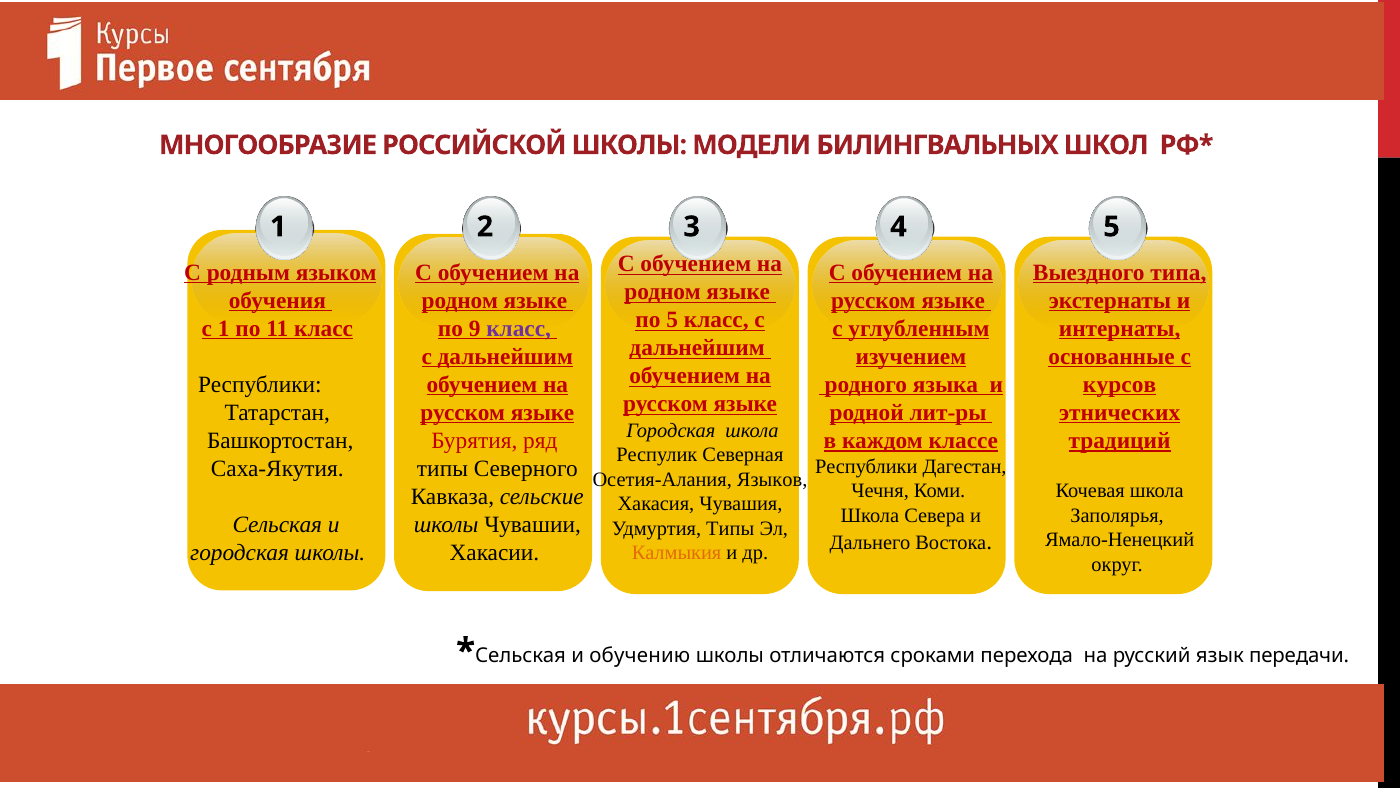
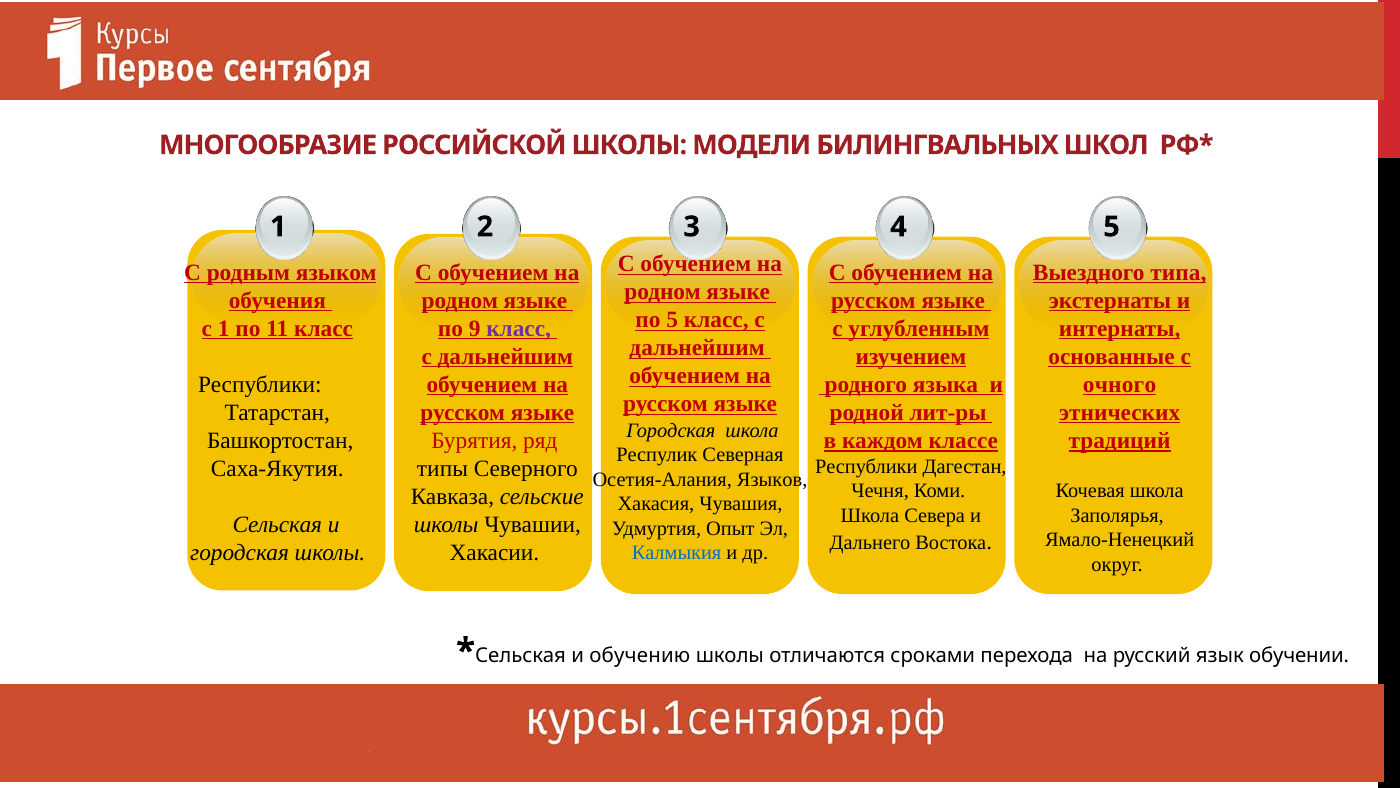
курсов: курсов -> очного
Удмуртия Типы: Типы -> Опыт
Калмыкия colour: orange -> blue
передачи: передачи -> обучении
